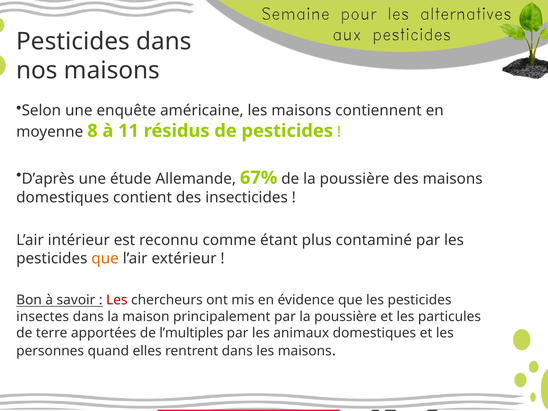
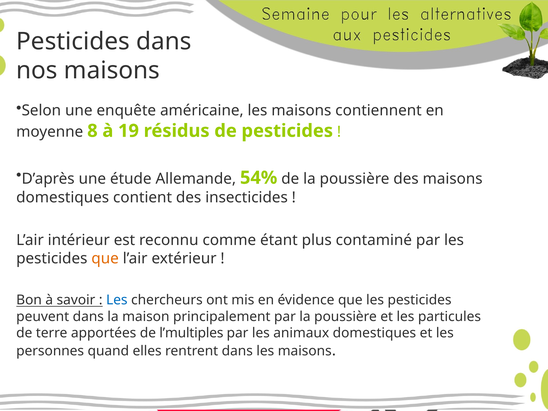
11: 11 -> 19
67%: 67% -> 54%
Les at (117, 300) colour: red -> blue
insectes: insectes -> peuvent
